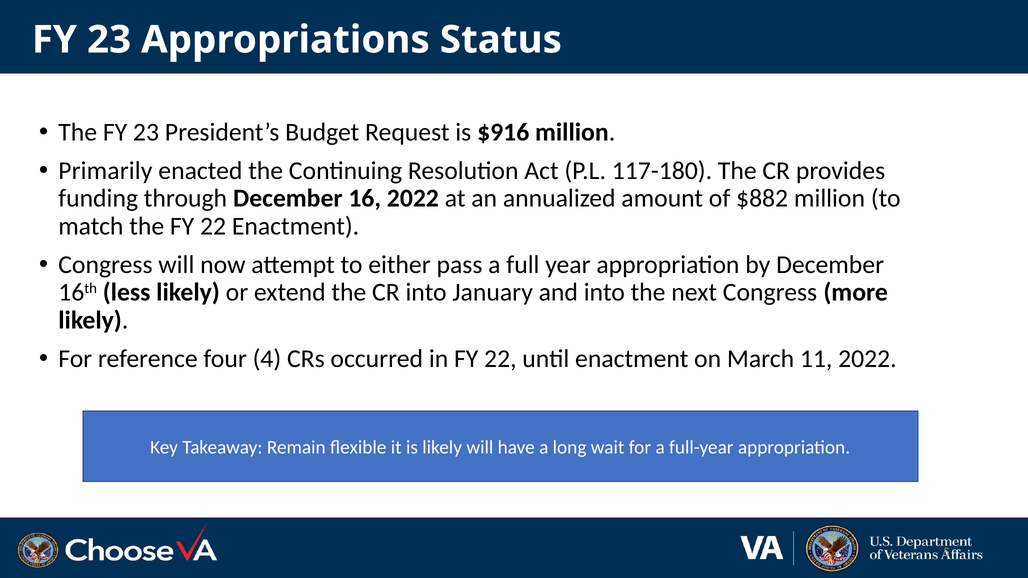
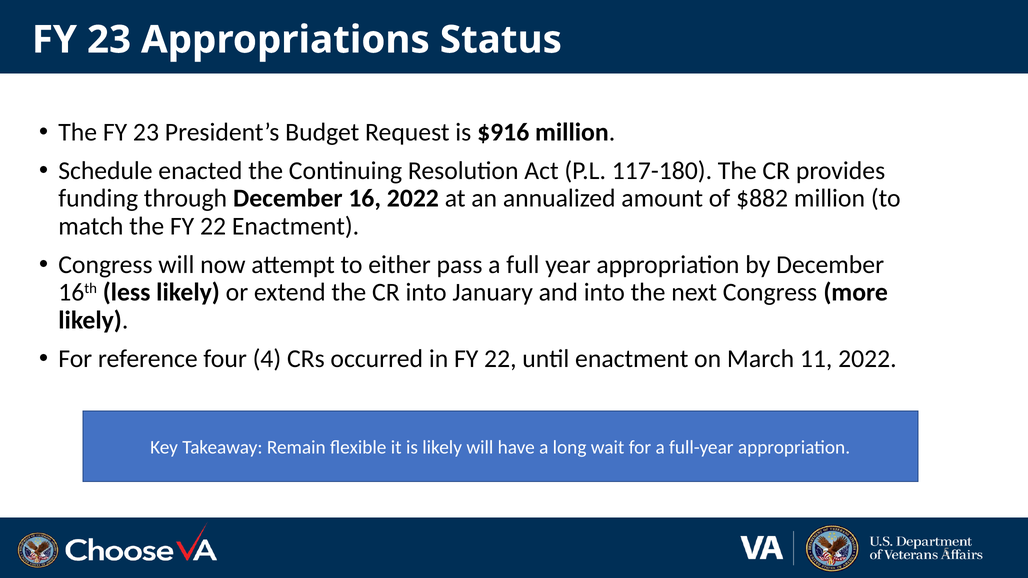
Primarily: Primarily -> Schedule
